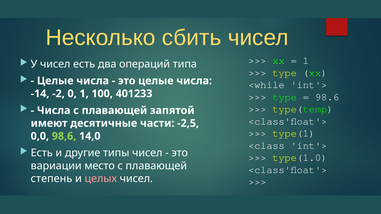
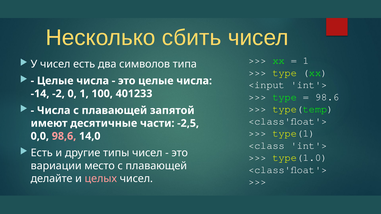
операций: операций -> символов
<while: <while -> <input
98,6 colour: light green -> pink
степень: степень -> делайте
